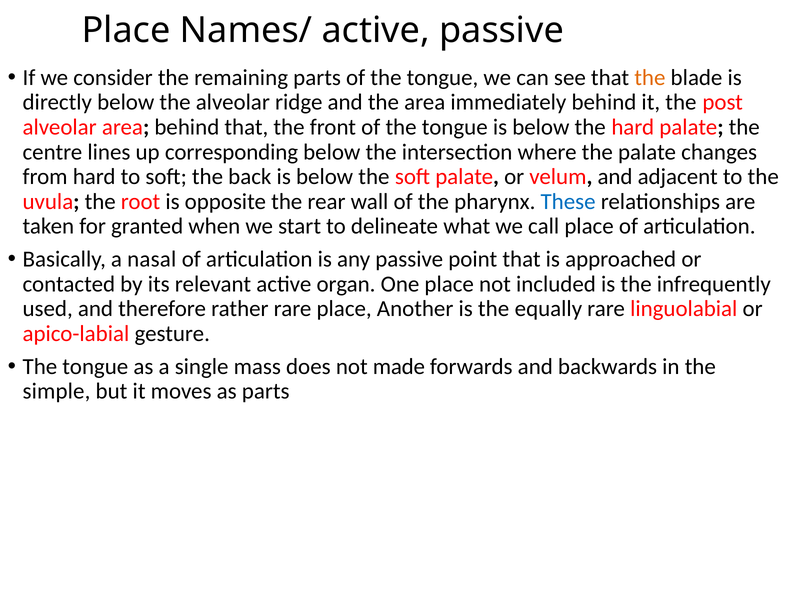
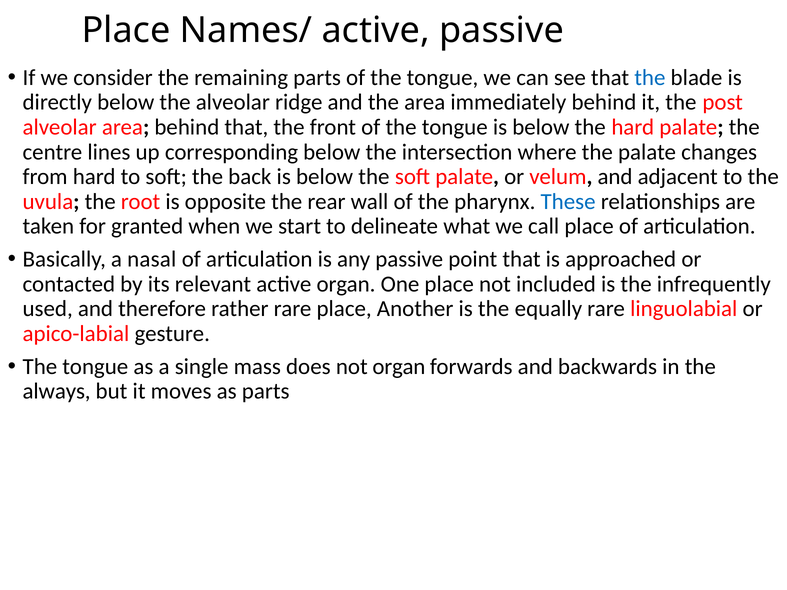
the at (650, 78) colour: orange -> blue
not made: made -> organ
simple: simple -> always
